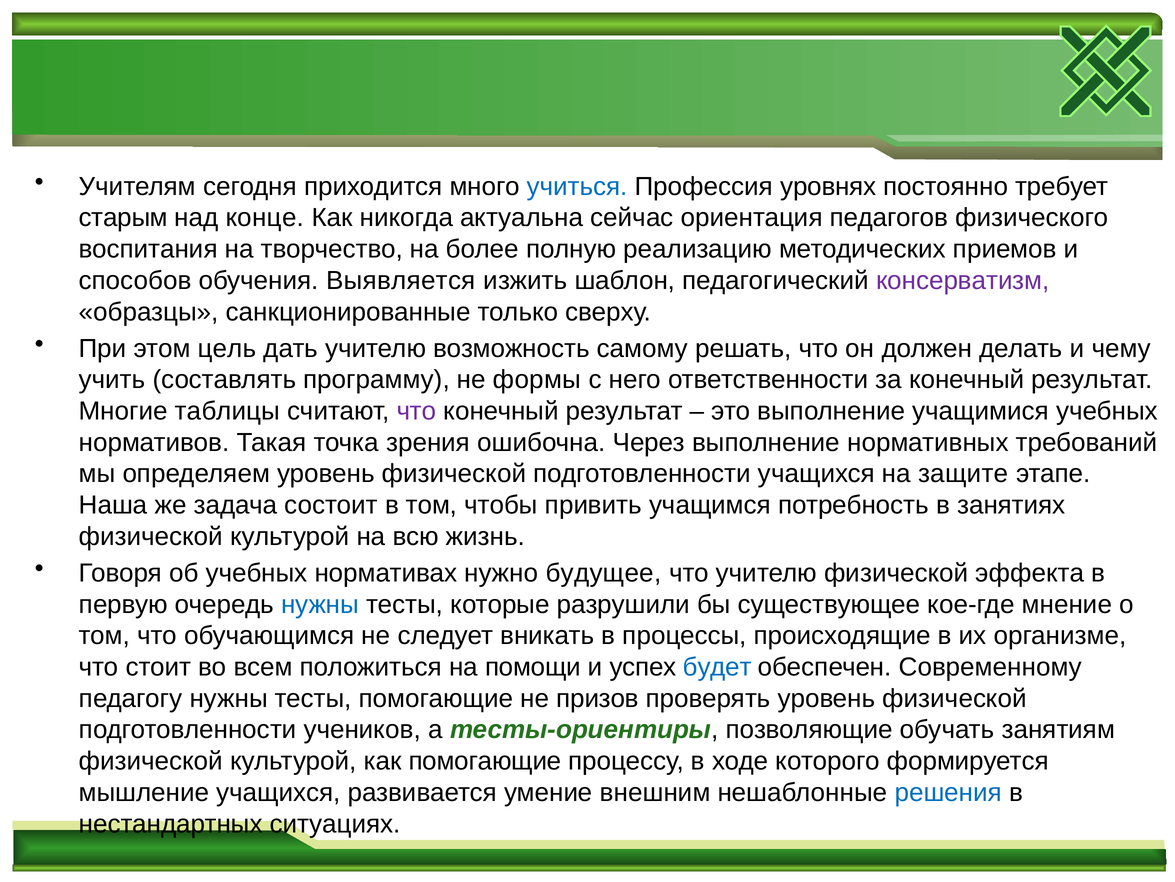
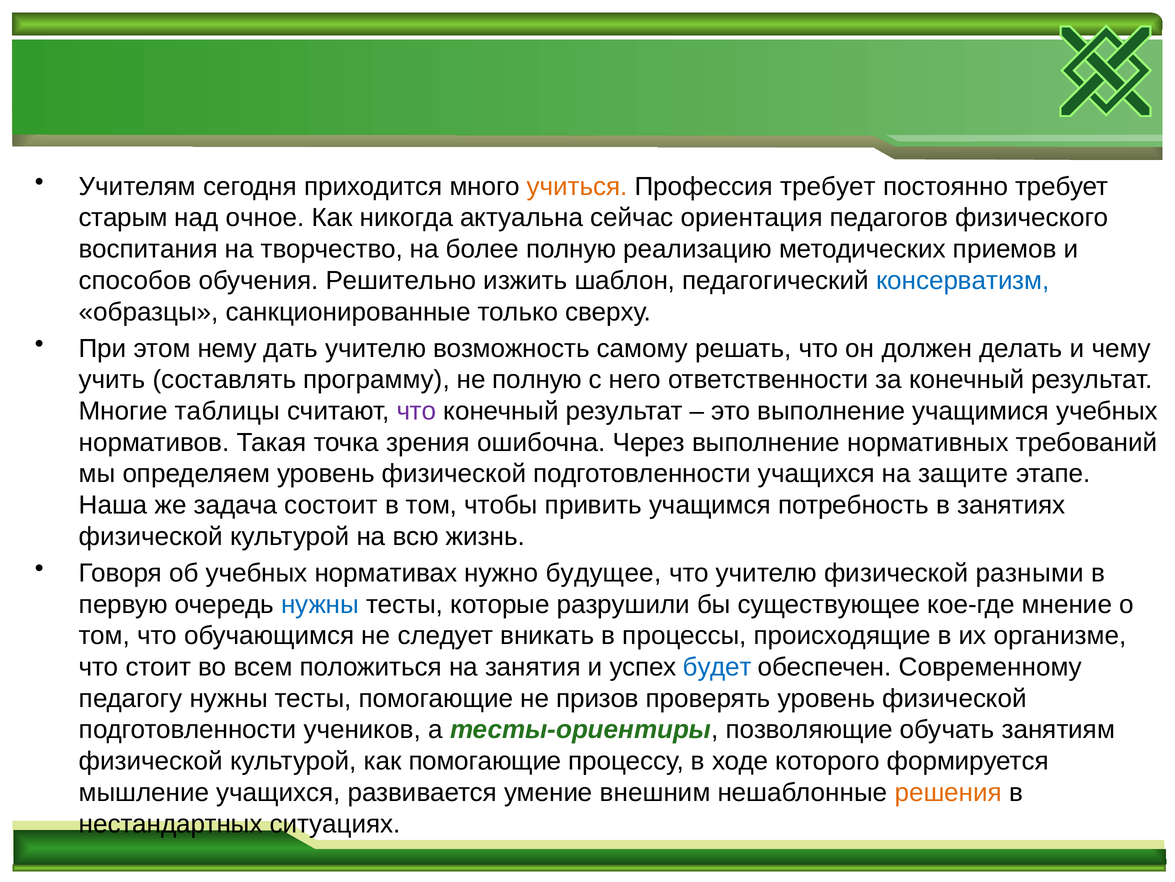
учиться colour: blue -> orange
Профессия уровнях: уровнях -> требует
конце: конце -> очное
Выявляется: Выявляется -> Решительно
консерватизм colour: purple -> blue
цель: цель -> нему
не формы: формы -> полную
эффекта: эффекта -> разными
помощи: помощи -> занятия
решения colour: blue -> orange
